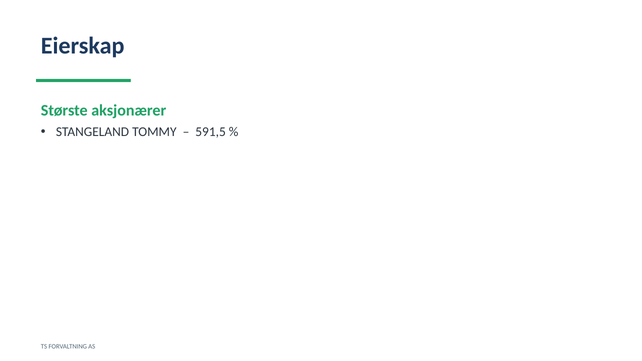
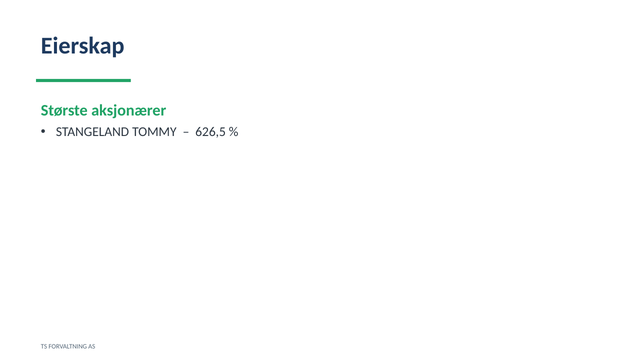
591,5: 591,5 -> 626,5
